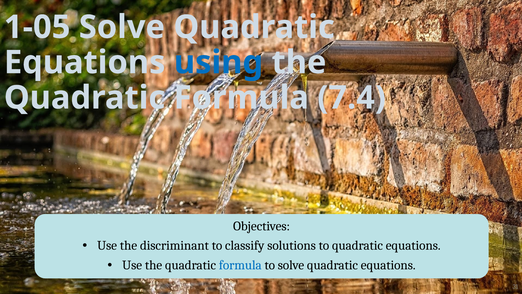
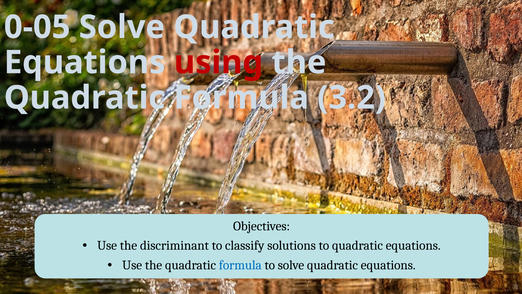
1-05: 1-05 -> 0-05
using colour: blue -> red
7.4: 7.4 -> 3.2
